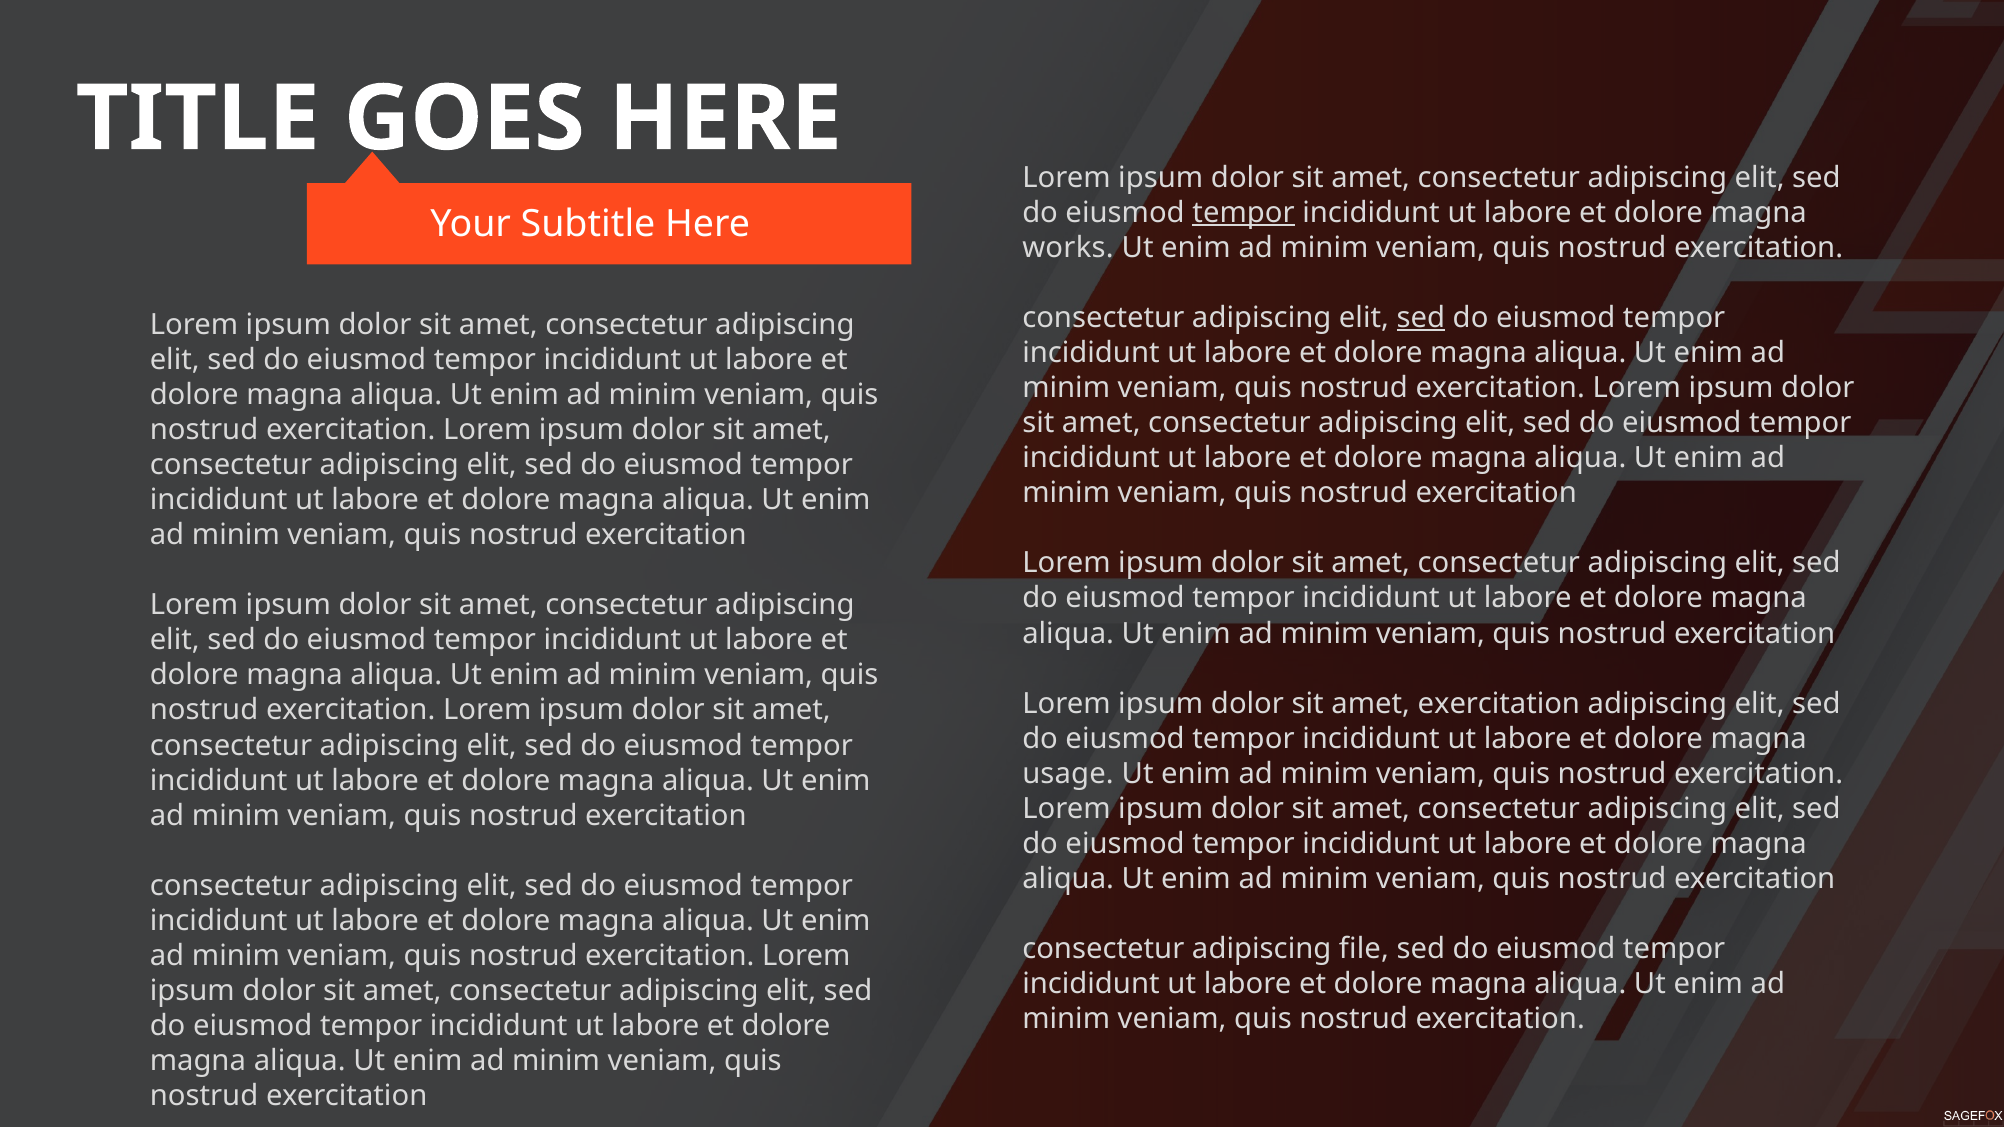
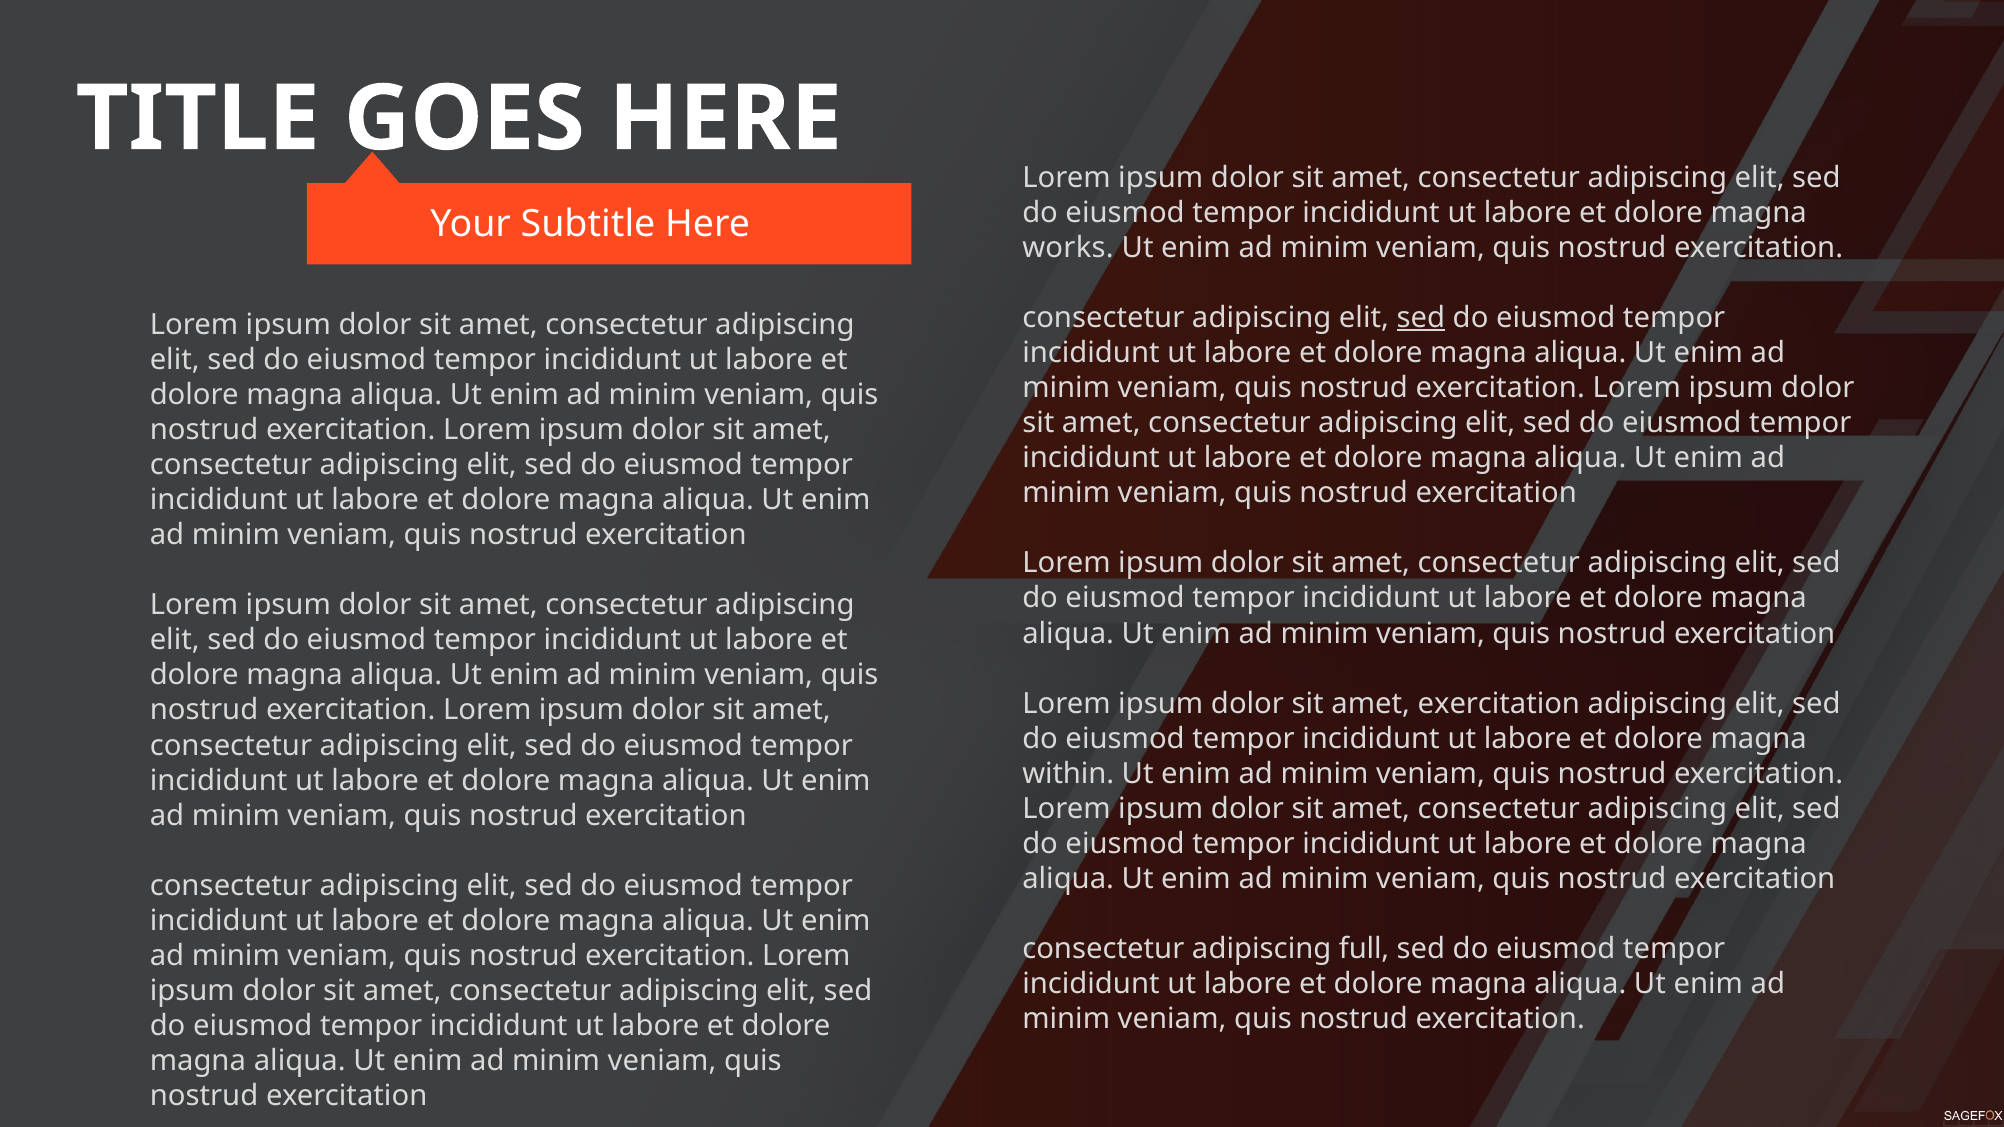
tempor at (1244, 212) underline: present -> none
usage: usage -> within
file: file -> full
